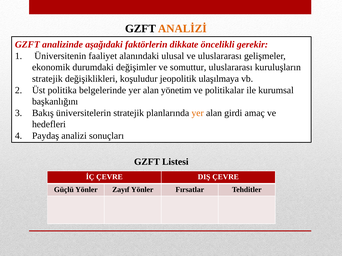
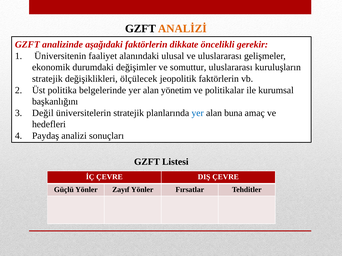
koşuludur: koşuludur -> ölçülecek
jeopolitik ulaşılmaya: ulaşılmaya -> faktörlerin
Bakış: Bakış -> Değil
yer at (198, 113) colour: orange -> blue
girdi: girdi -> buna
